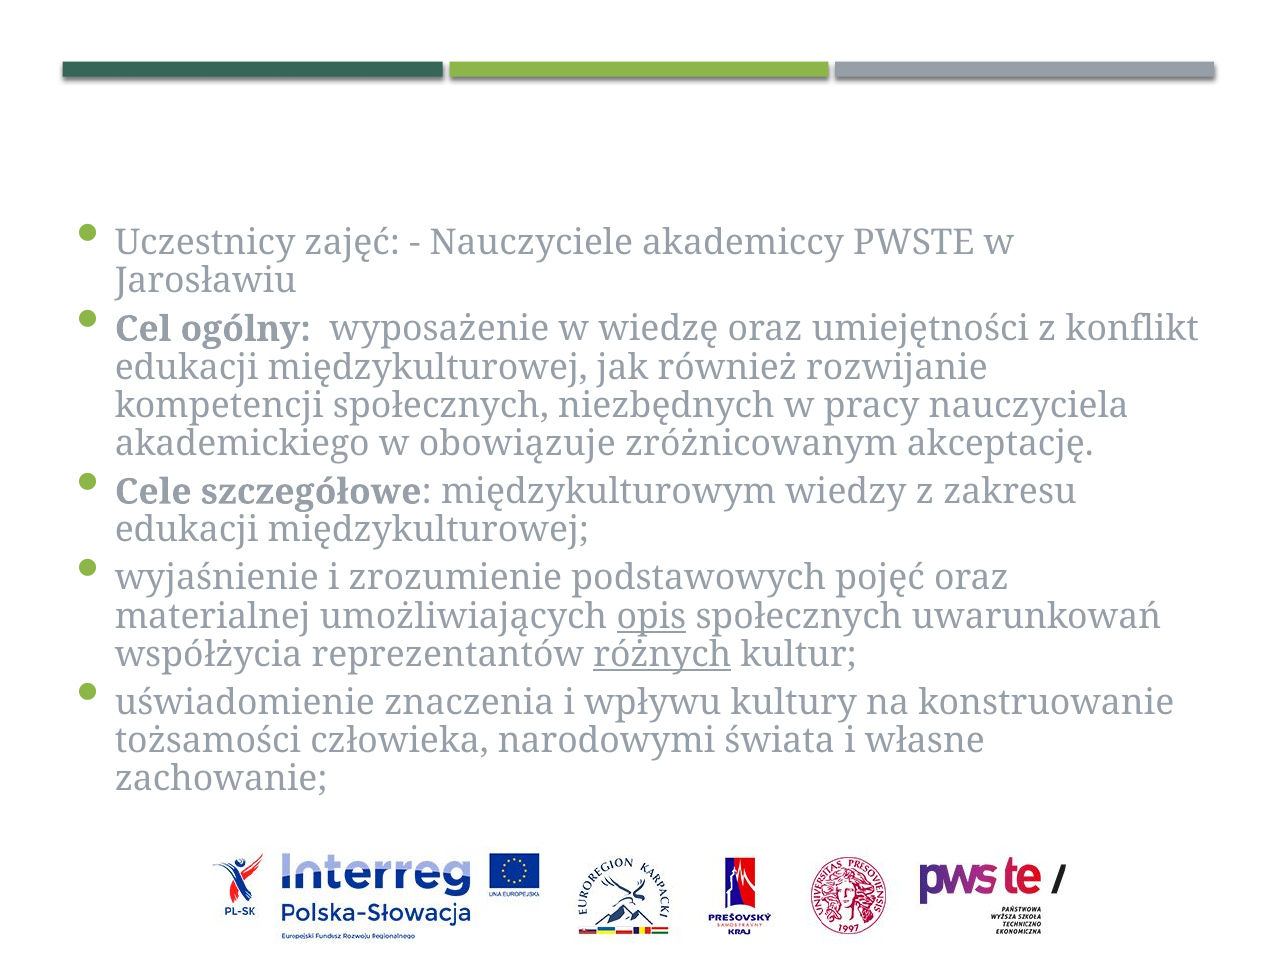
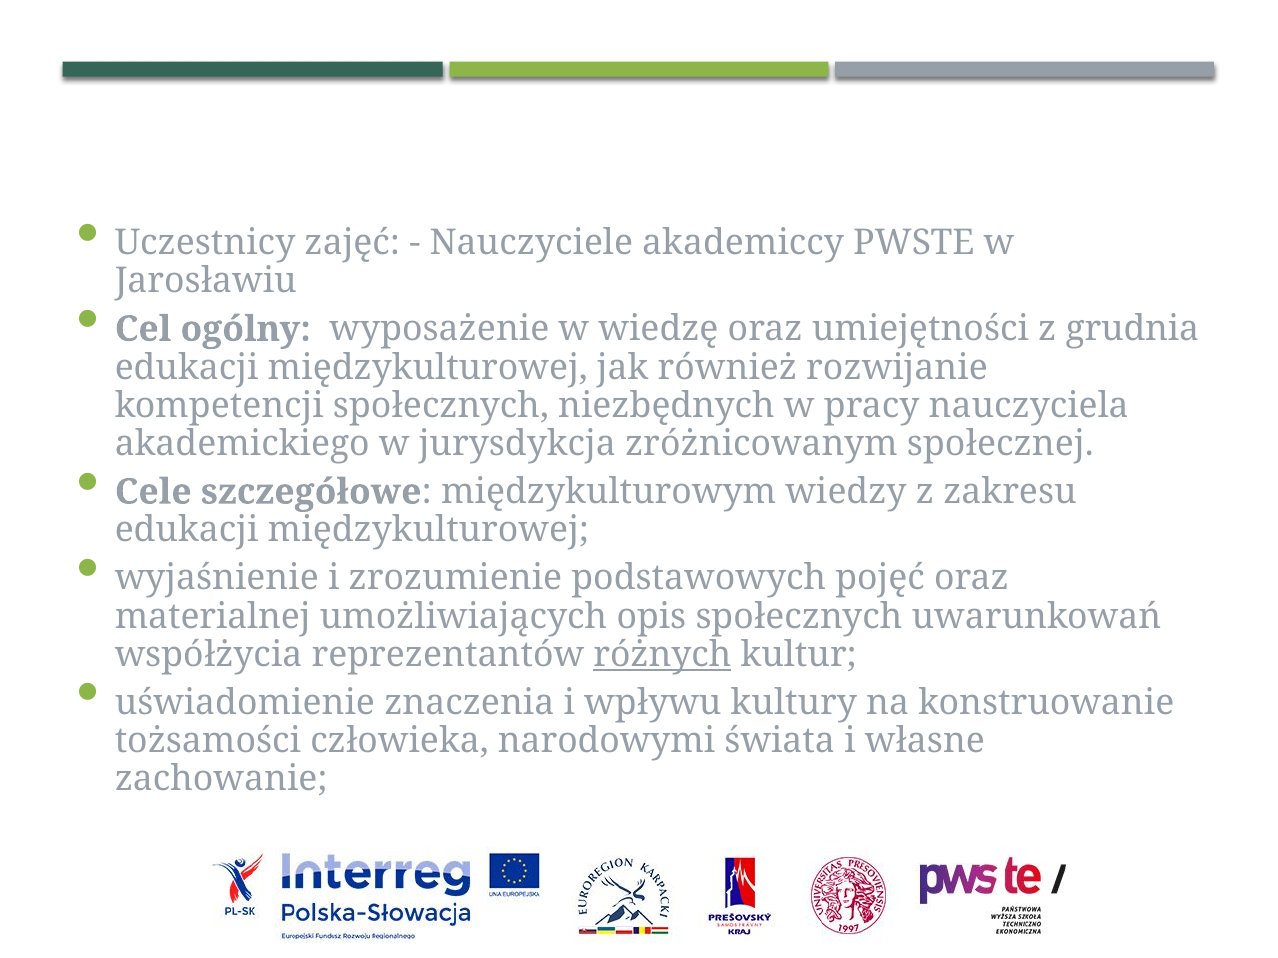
konflikt: konflikt -> grudnia
obowiązuje: obowiązuje -> jurysdykcja
akceptację: akceptację -> społecznej
opis underline: present -> none
